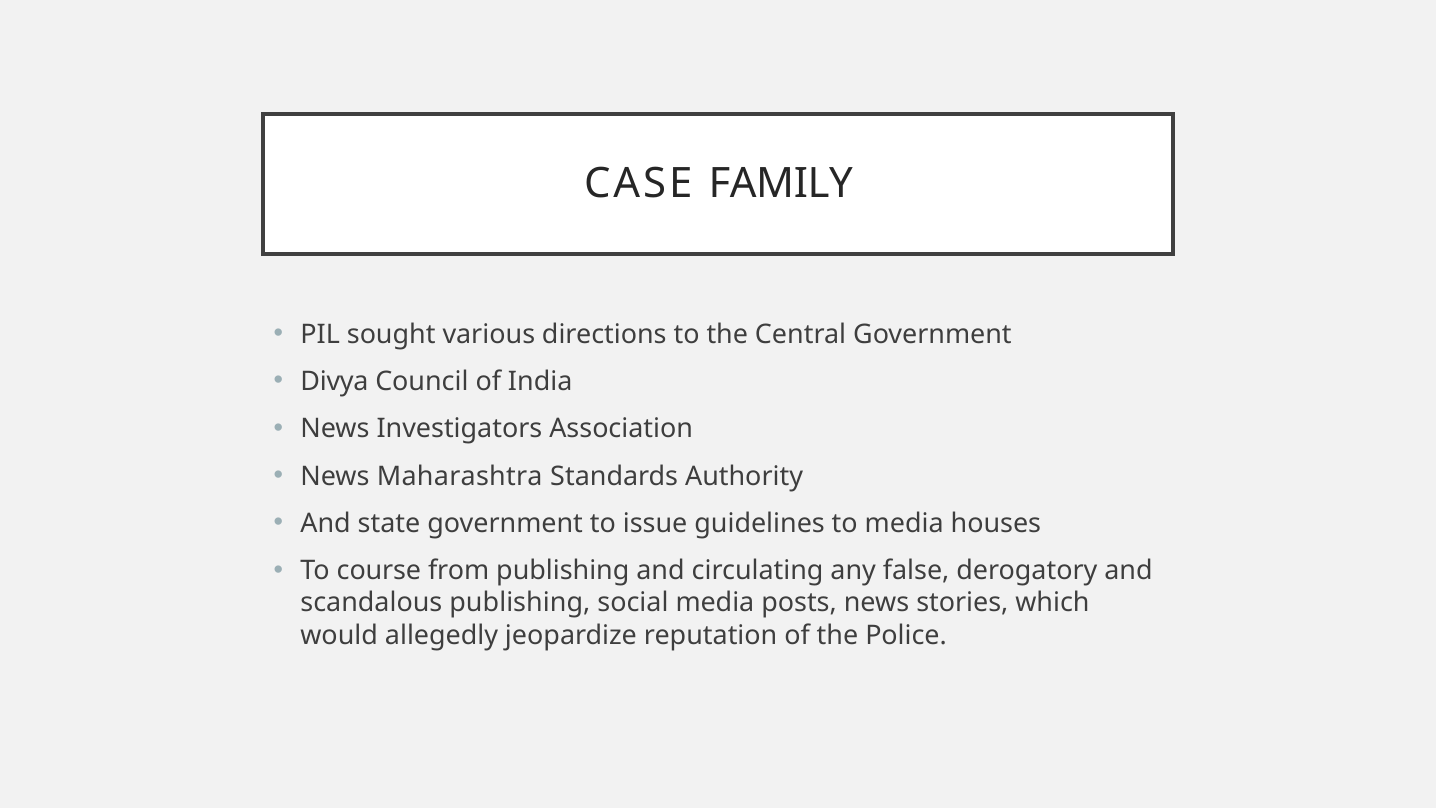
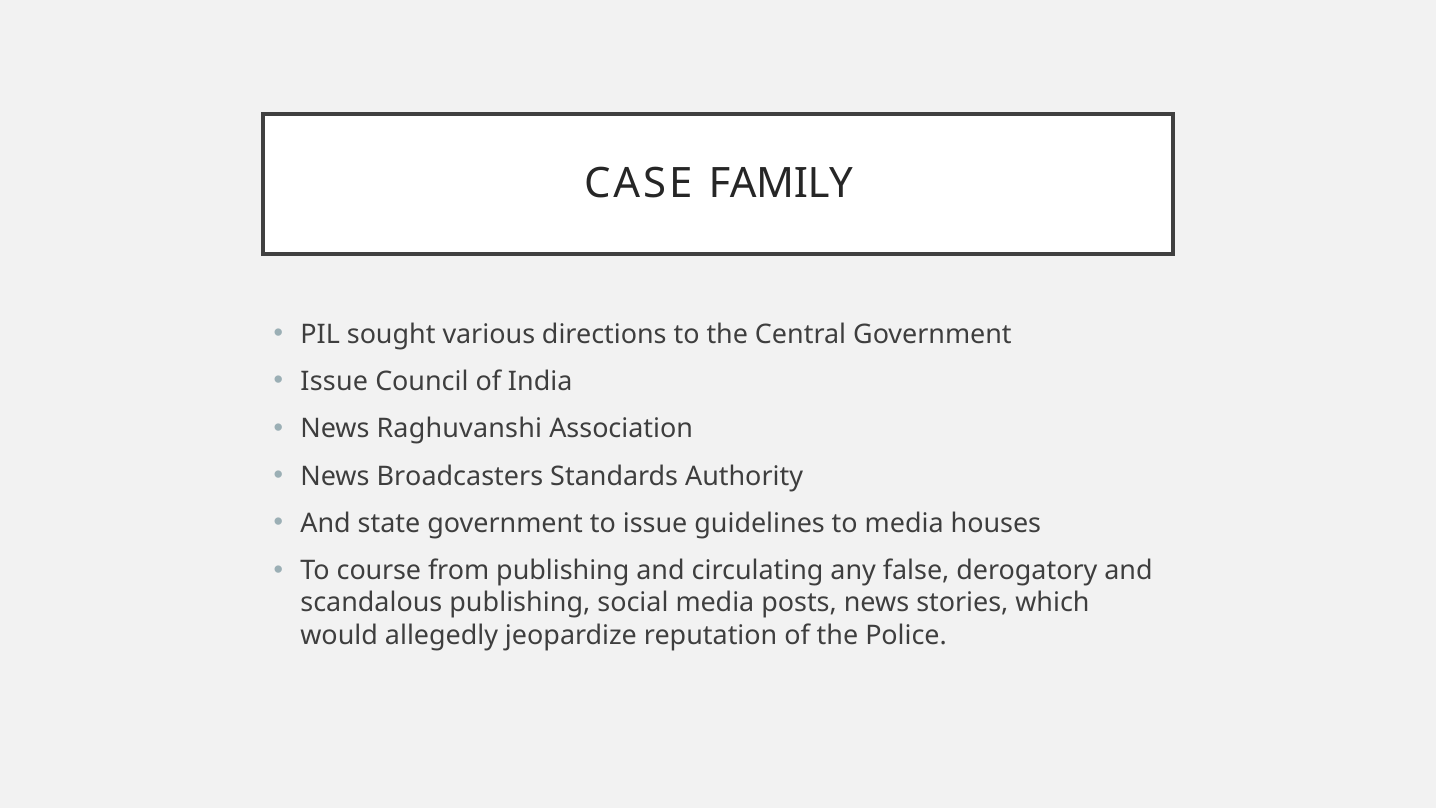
Divya at (335, 381): Divya -> Issue
Investigators: Investigators -> Raghuvanshi
Maharashtra: Maharashtra -> Broadcasters
